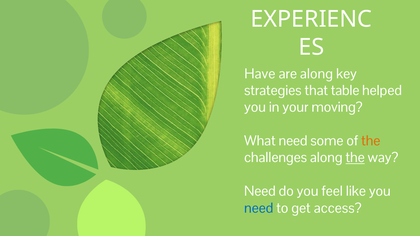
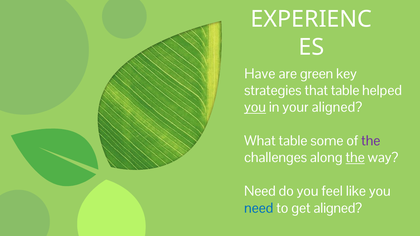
are along: along -> green
you at (255, 107) underline: none -> present
your moving: moving -> aligned
What need: need -> table
the at (371, 141) colour: orange -> purple
get access: access -> aligned
